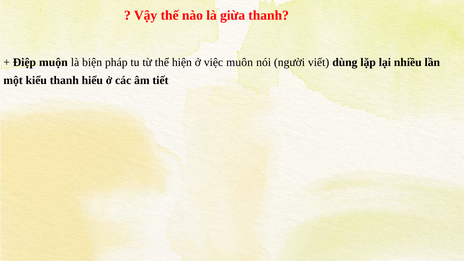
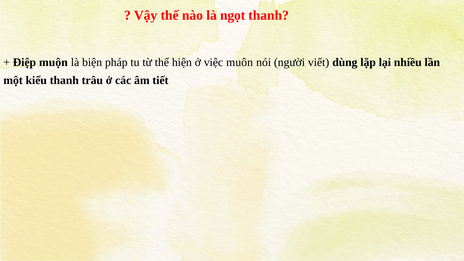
giừa: giừa -> ngọt
hiểu: hiểu -> trâu
